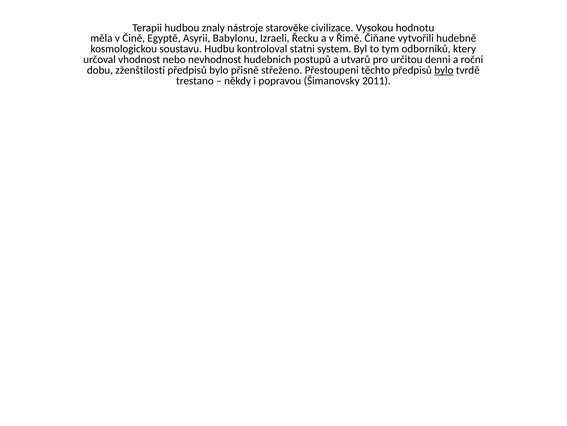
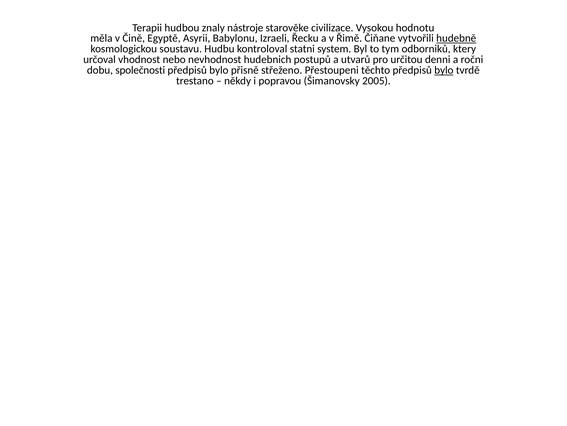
hudebně underline: none -> present
zženštilosti: zženštilosti -> společnosti
2011: 2011 -> 2005
